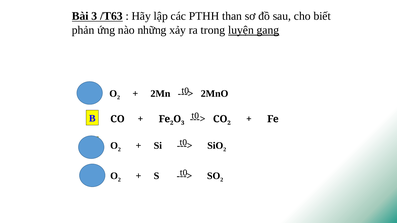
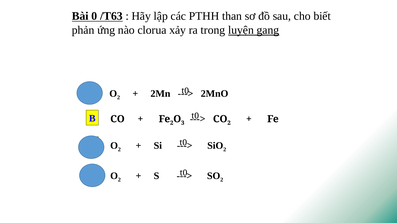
Bài 3: 3 -> 0
những: những -> clorua
